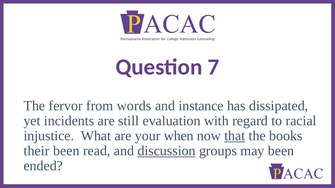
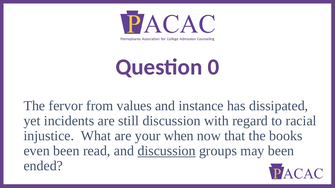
7: 7 -> 0
words: words -> values
still evaluation: evaluation -> discussion
that underline: present -> none
their: their -> even
